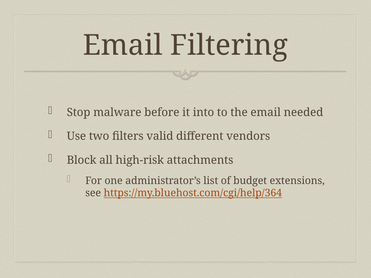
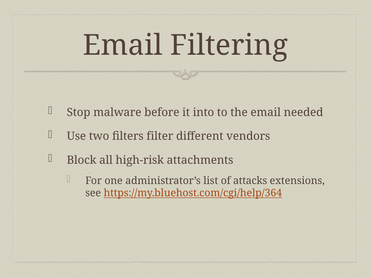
valid: valid -> filter
budget: budget -> attacks
